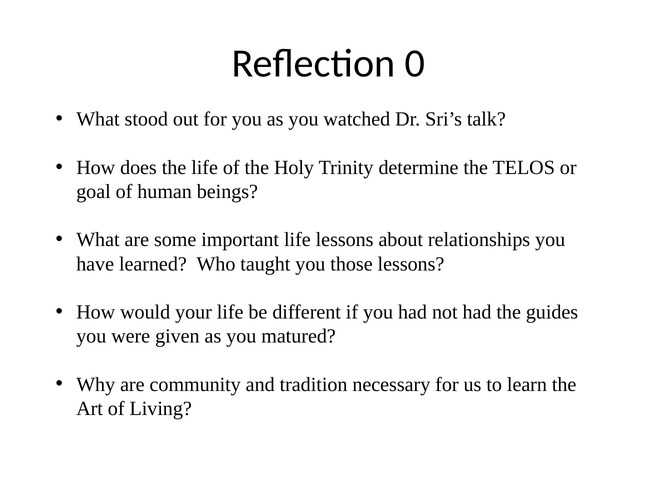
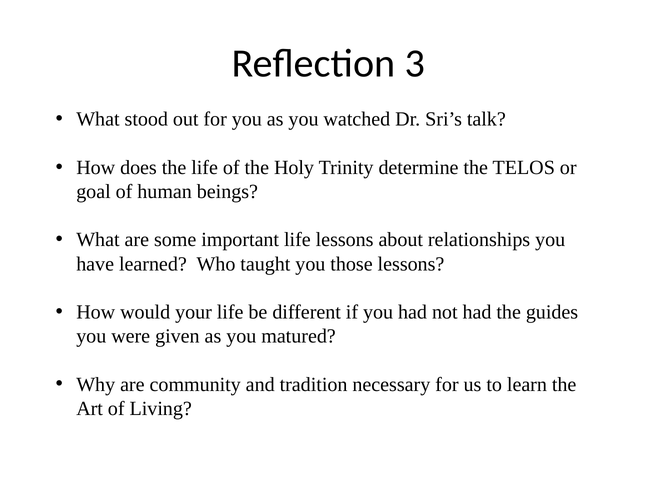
0: 0 -> 3
